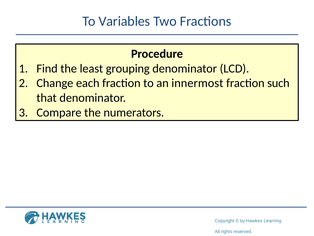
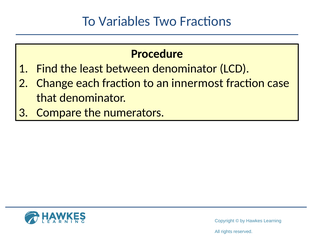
grouping: grouping -> between
such: such -> case
